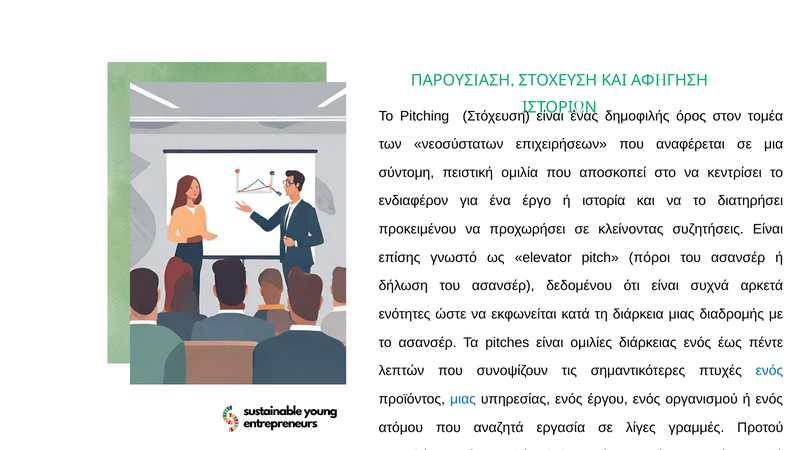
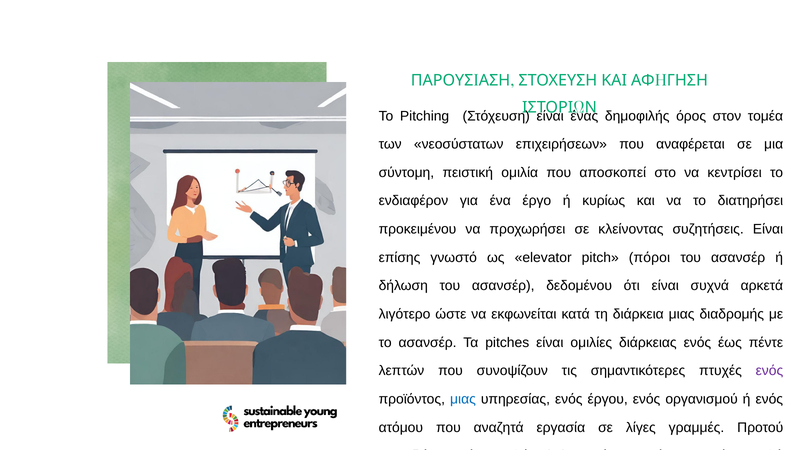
ιστορία: ιστορία -> κυρίως
ενότητες: ενότητες -> λιγότερο
ενός at (769, 371) colour: blue -> purple
